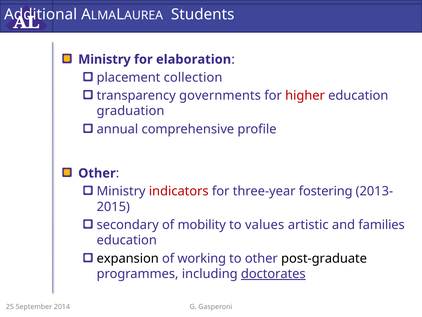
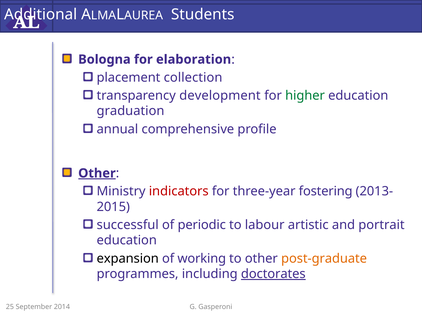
Ministry at (104, 59): Ministry -> Bologna
governments: governments -> development
higher colour: red -> green
Other at (97, 173) underline: none -> present
secondary: secondary -> successful
mobility: mobility -> periodic
values: values -> labour
families: families -> portrait
post-graduate colour: black -> orange
